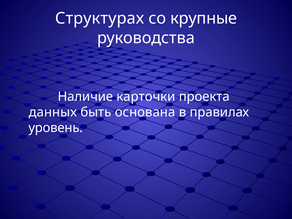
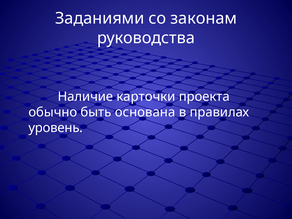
Структурах: Структурах -> Заданиями
крупные: крупные -> законам
данных: данных -> обычно
